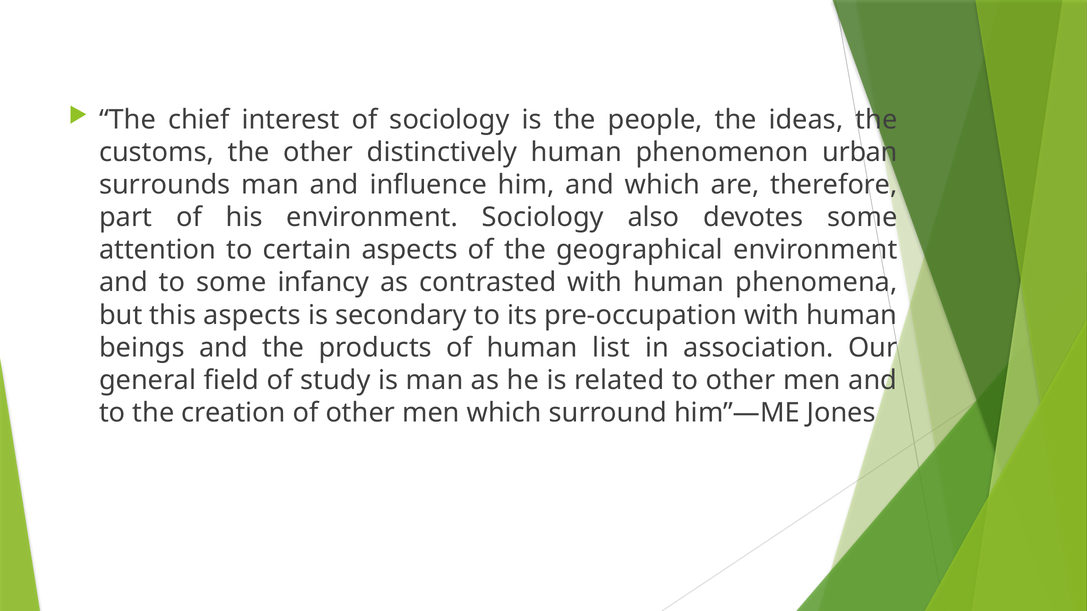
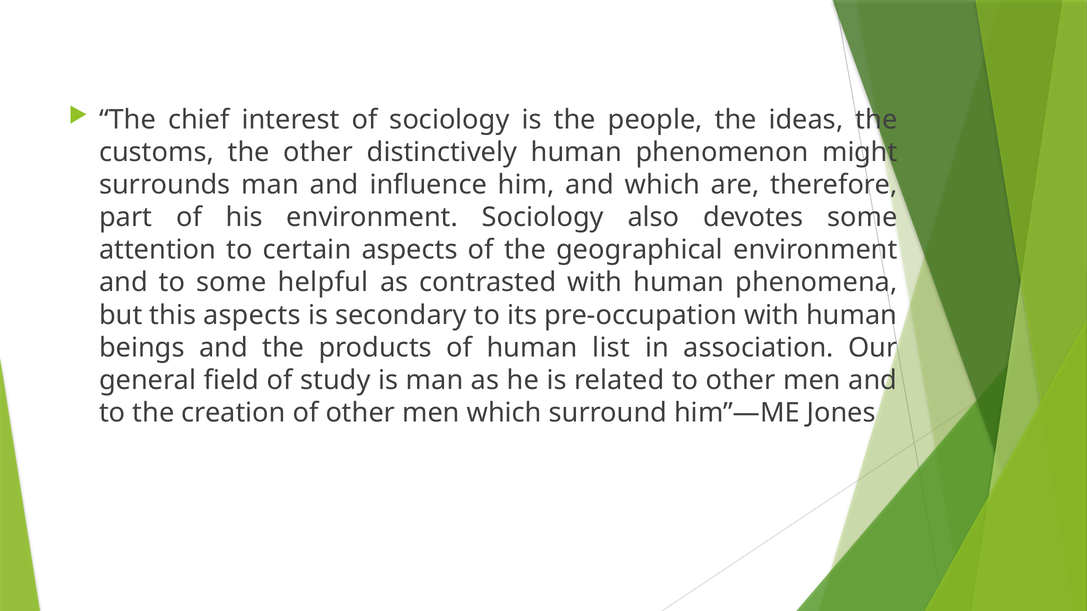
urban: urban -> might
infancy: infancy -> helpful
